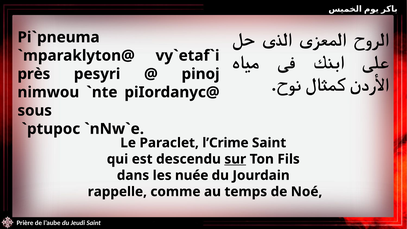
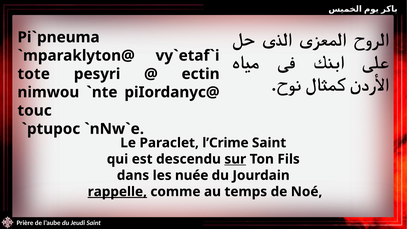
près: près -> tote
pinoj: pinoj -> ectin
sous: sous -> touc
rappelle underline: none -> present
